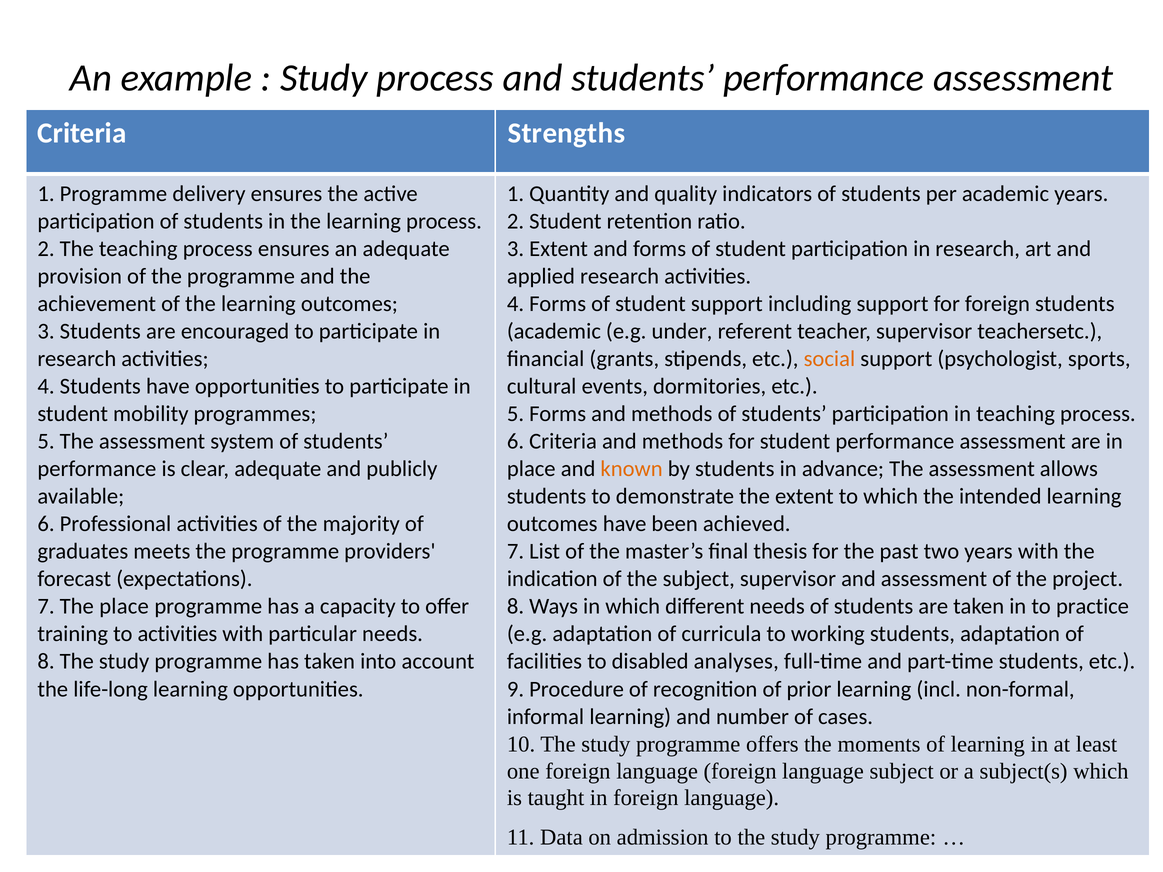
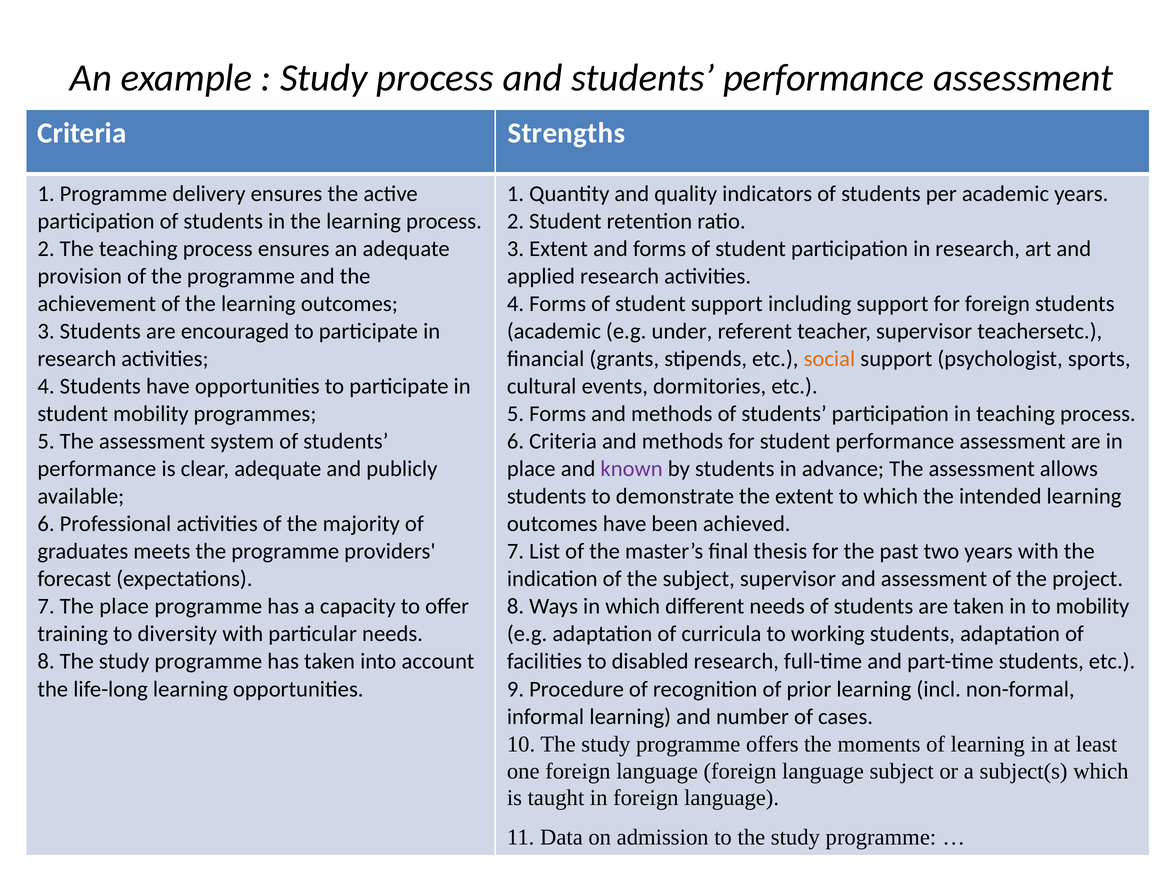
known colour: orange -> purple
to practice: practice -> mobility
to activities: activities -> diversity
disabled analyses: analyses -> research
